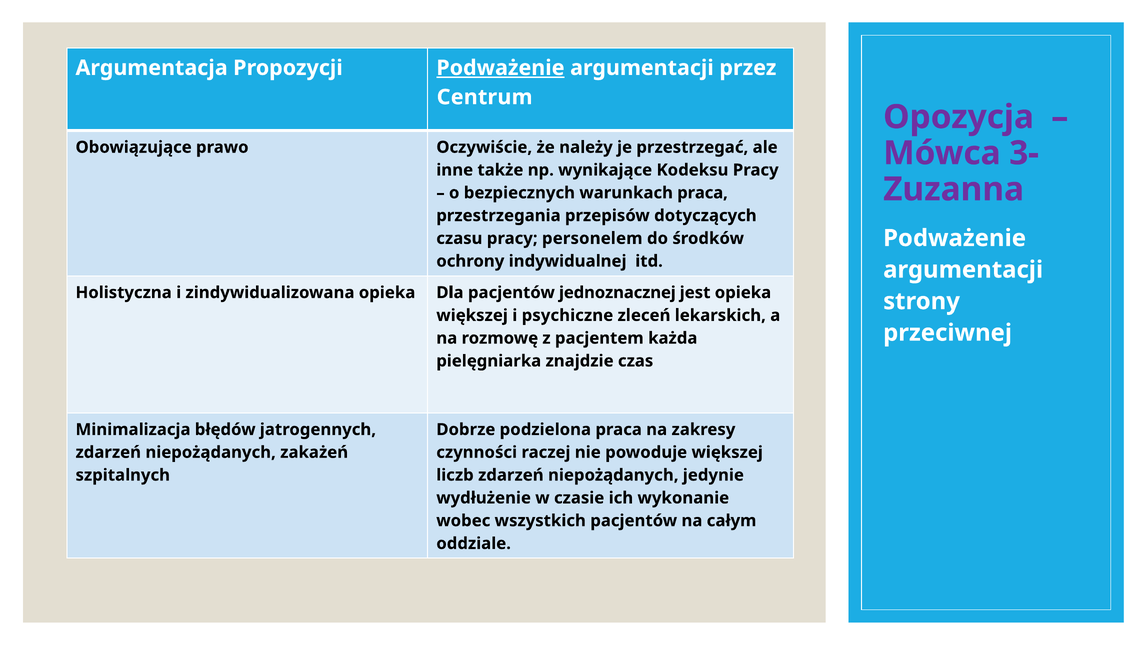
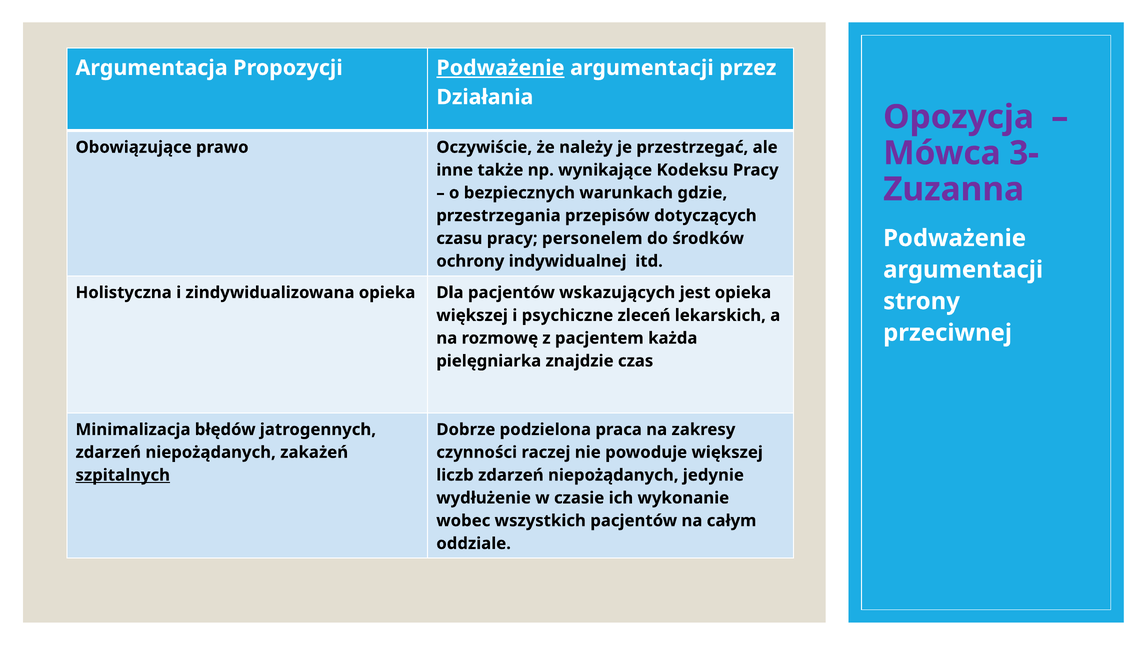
Centrum: Centrum -> Działania
warunkach praca: praca -> gdzie
jednoznacznej: jednoznacznej -> wskazujących
szpitalnych underline: none -> present
